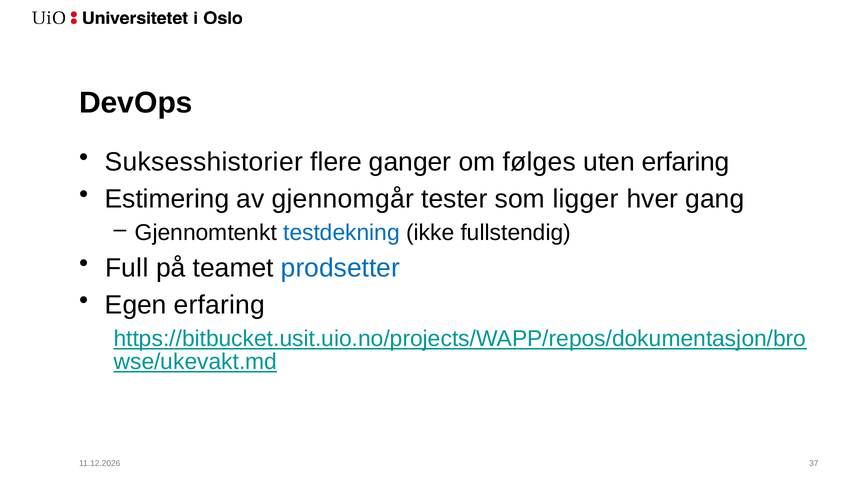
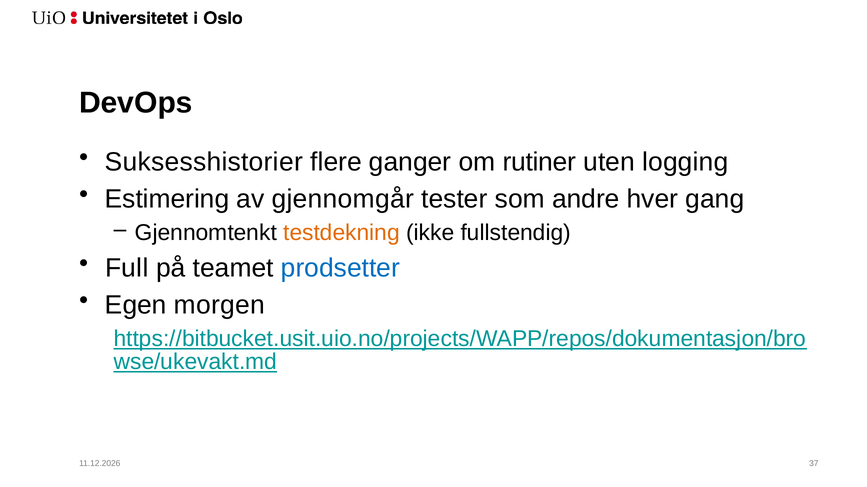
følges: følges -> rutiner
uten erfaring: erfaring -> logging
ligger: ligger -> andre
testdekning colour: blue -> orange
Egen erfaring: erfaring -> morgen
